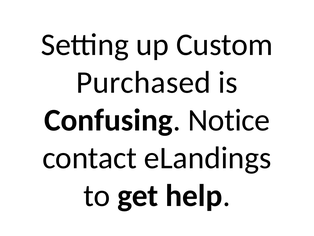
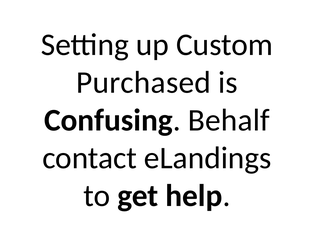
Notice: Notice -> Behalf
